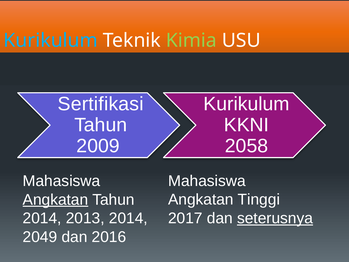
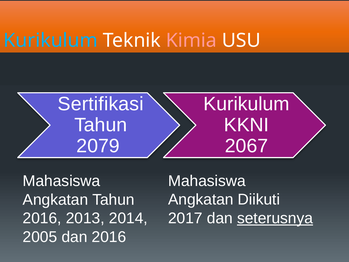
Kimia colour: light green -> pink
2009: 2009 -> 2079
2058: 2058 -> 2067
Tinggi: Tinggi -> Diikuti
Angkatan at (55, 199) underline: present -> none
2014 at (42, 218): 2014 -> 2016
2049: 2049 -> 2005
